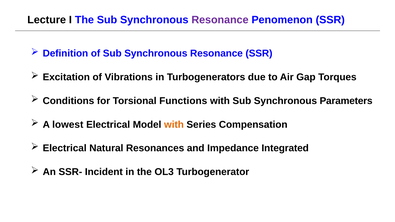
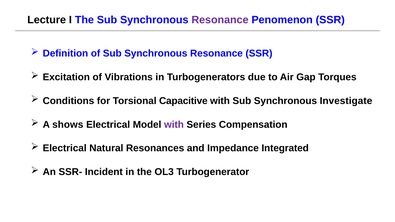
Functions: Functions -> Capacitive
Parameters: Parameters -> Investigate
lowest: lowest -> shows
with at (174, 125) colour: orange -> purple
